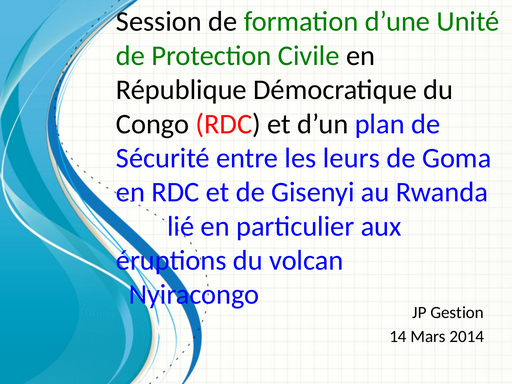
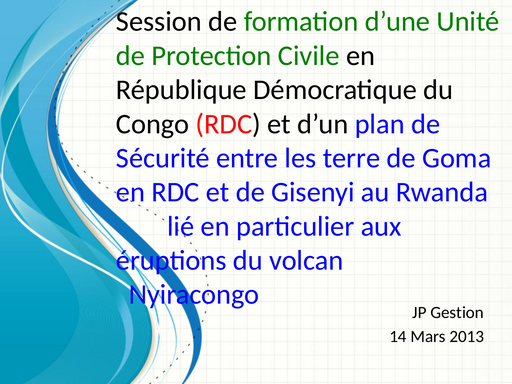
leurs: leurs -> terre
2014: 2014 -> 2013
